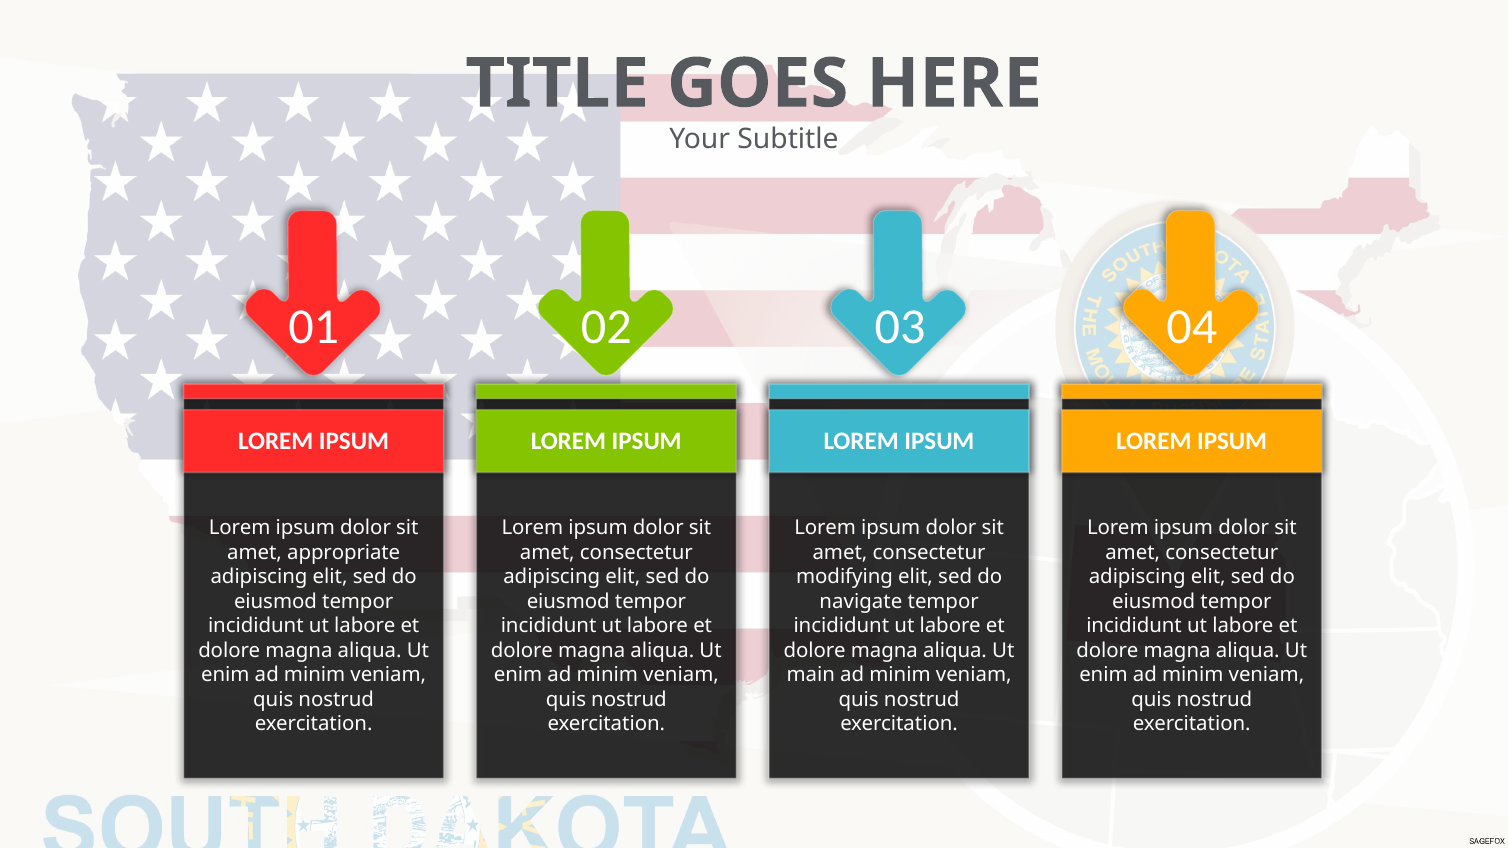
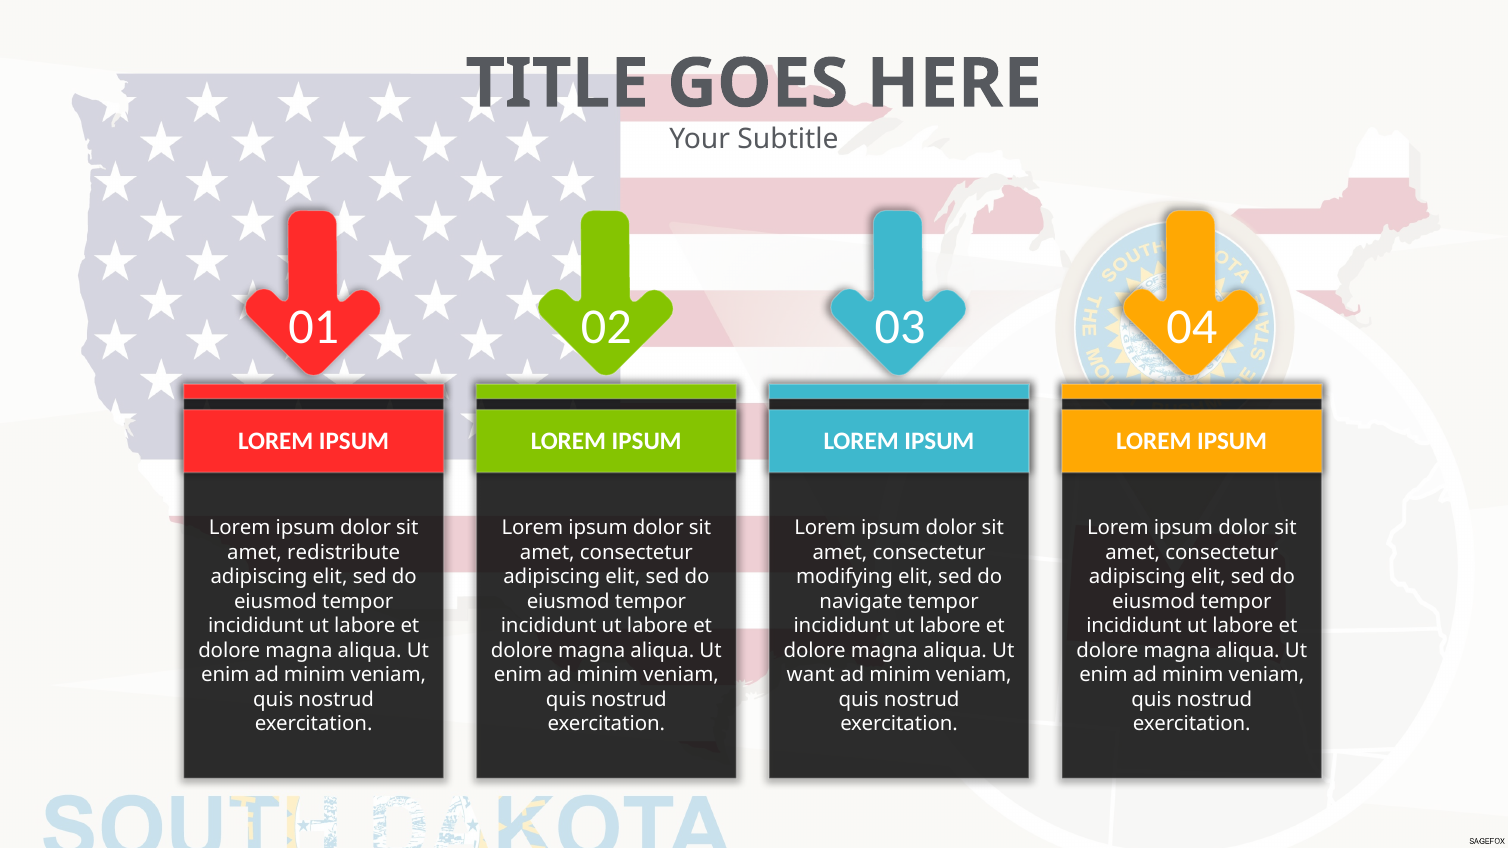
appropriate: appropriate -> redistribute
main: main -> want
